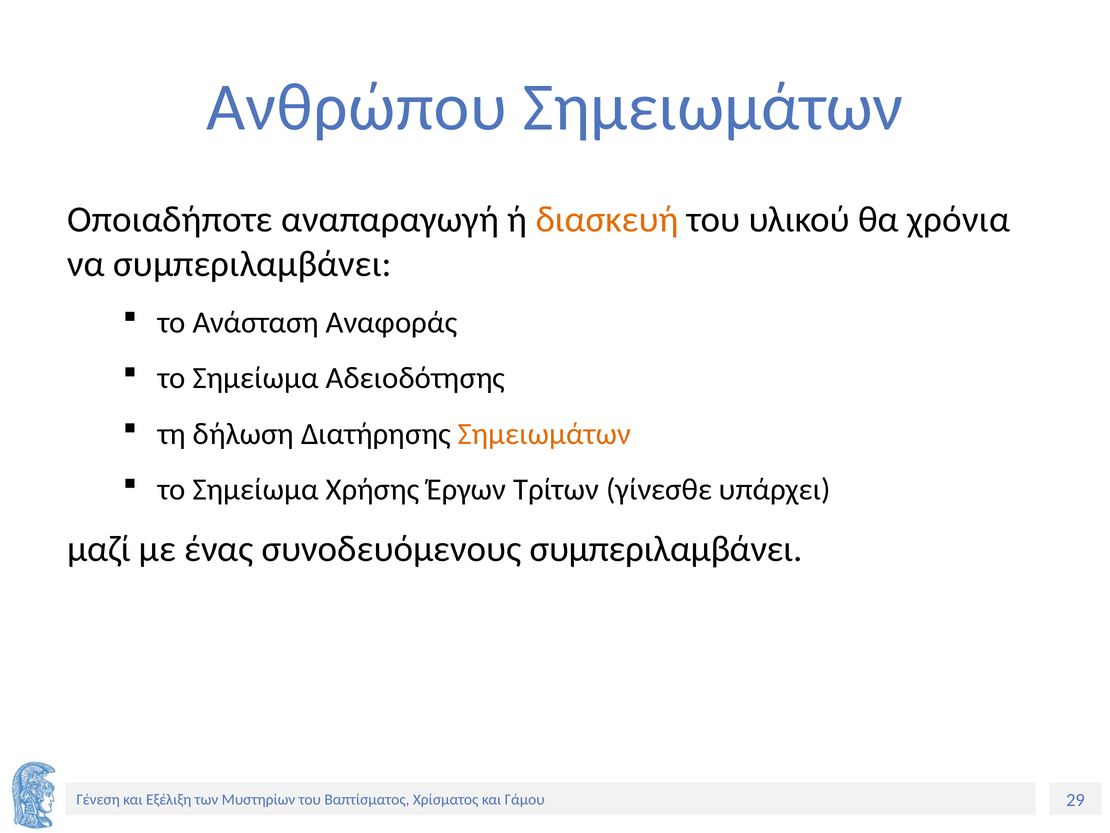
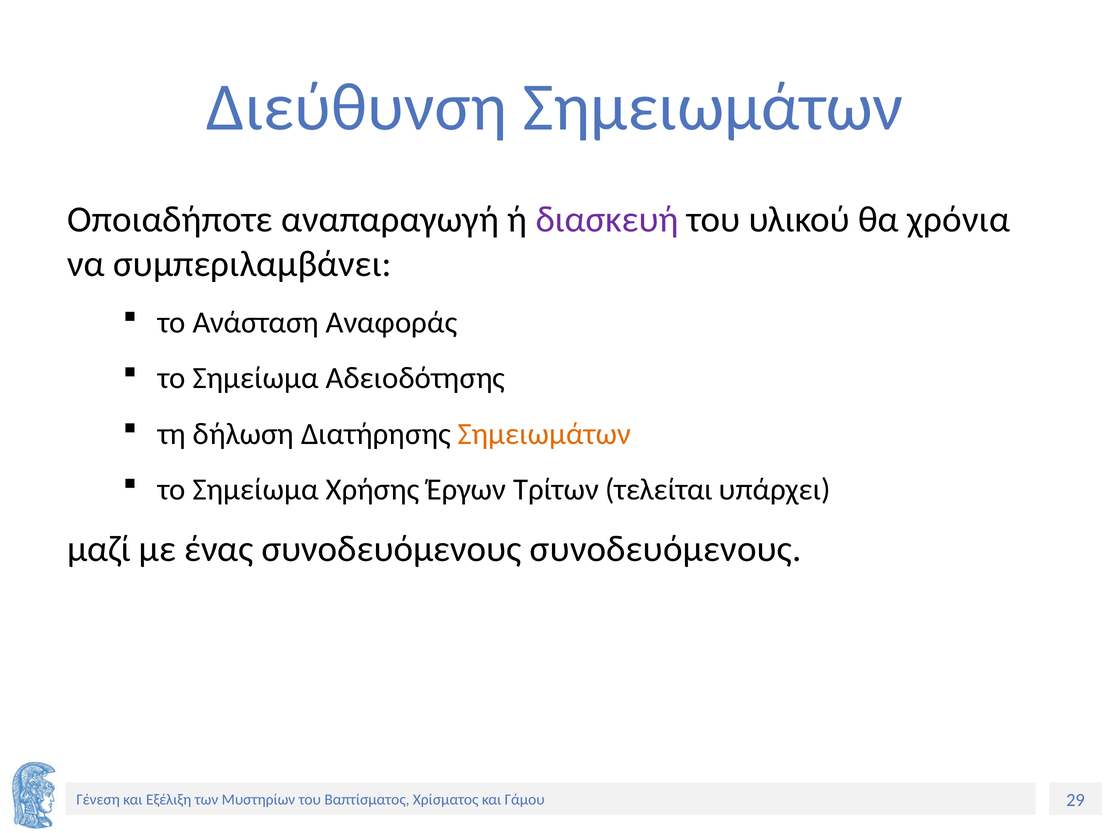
Ανθρώπου: Ανθρώπου -> Διεύθυνση
διασκευή colour: orange -> purple
γίνεσθε: γίνεσθε -> τελείται
συνοδευόμενους συμπεριλαμβάνει: συμπεριλαμβάνει -> συνοδευόμενους
